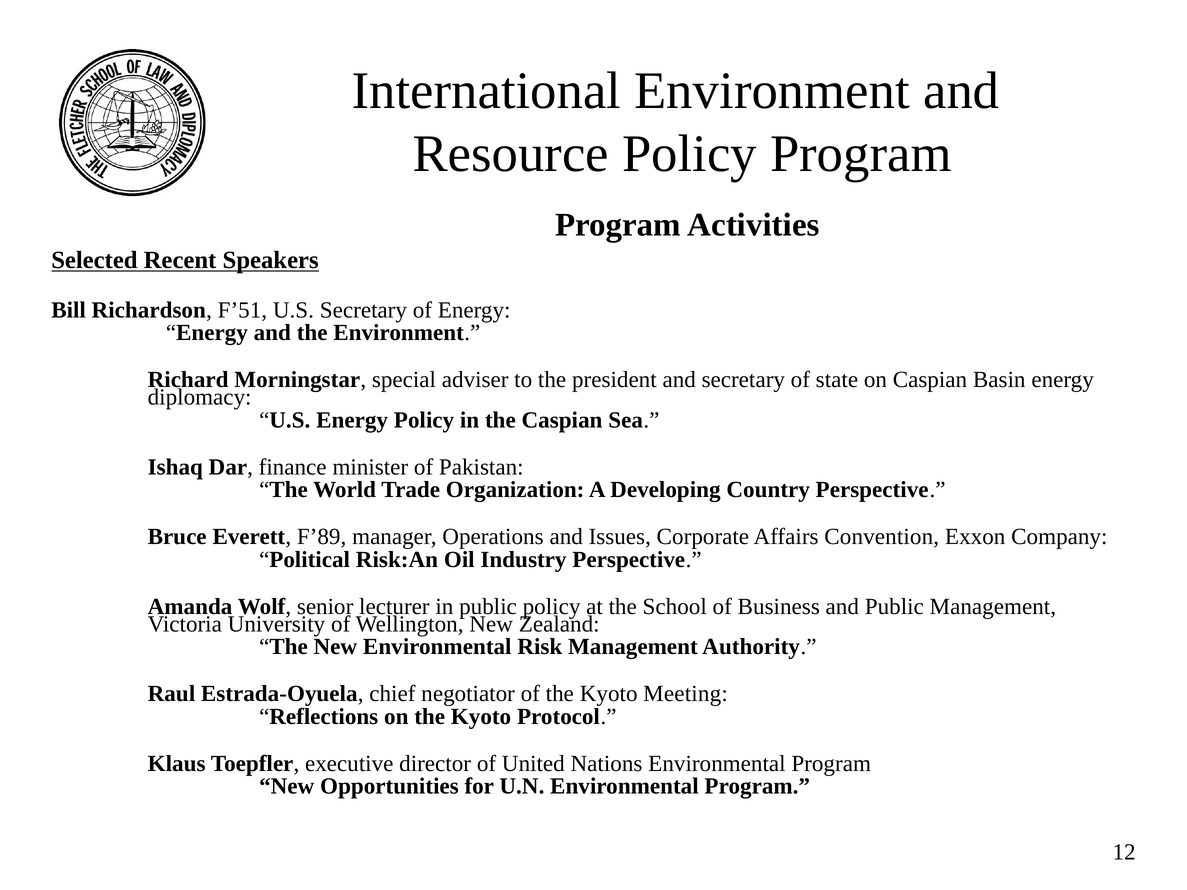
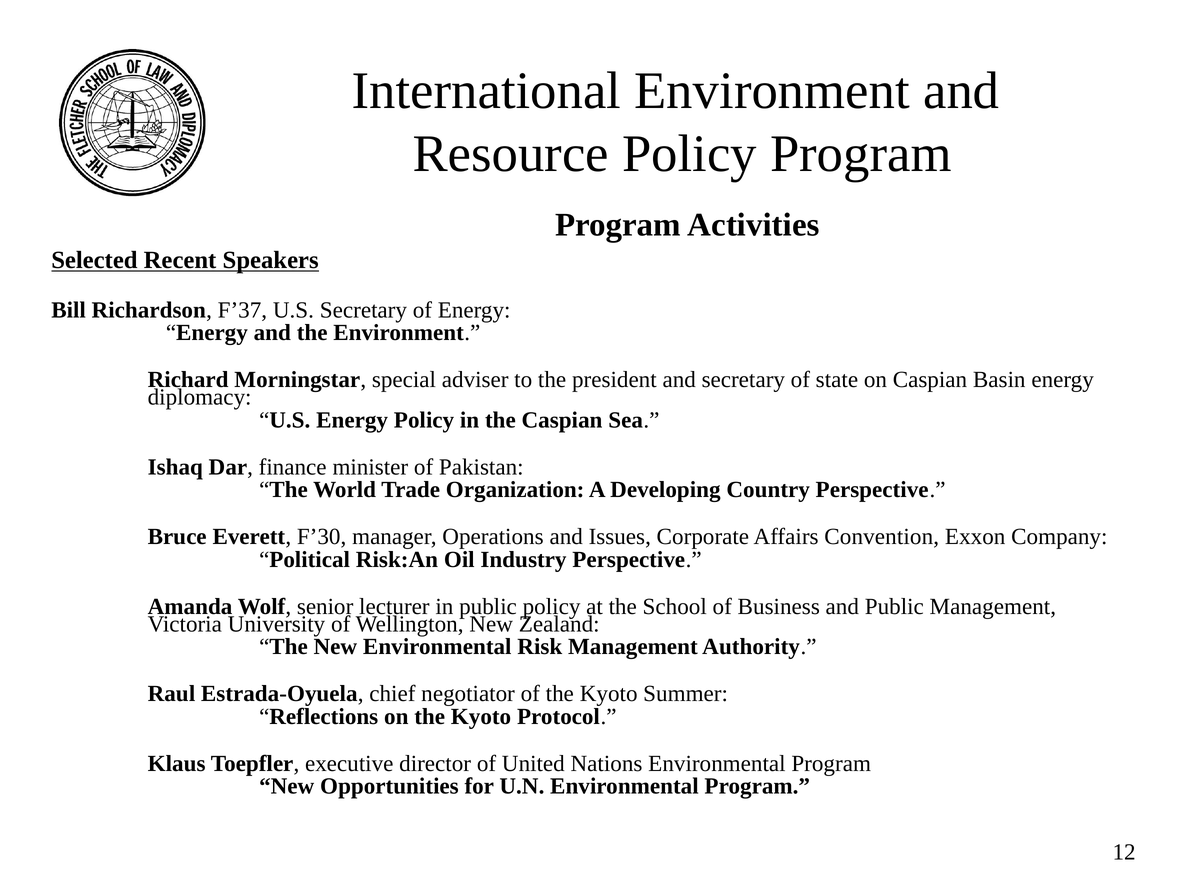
F’51: F’51 -> F’37
F’89: F’89 -> F’30
Meeting: Meeting -> Summer
